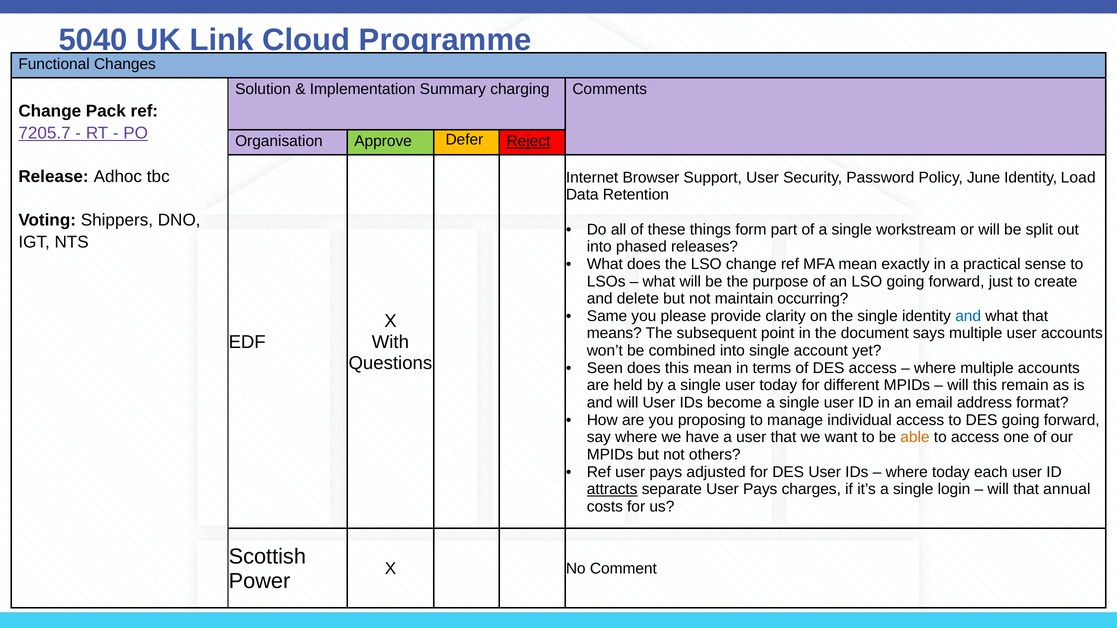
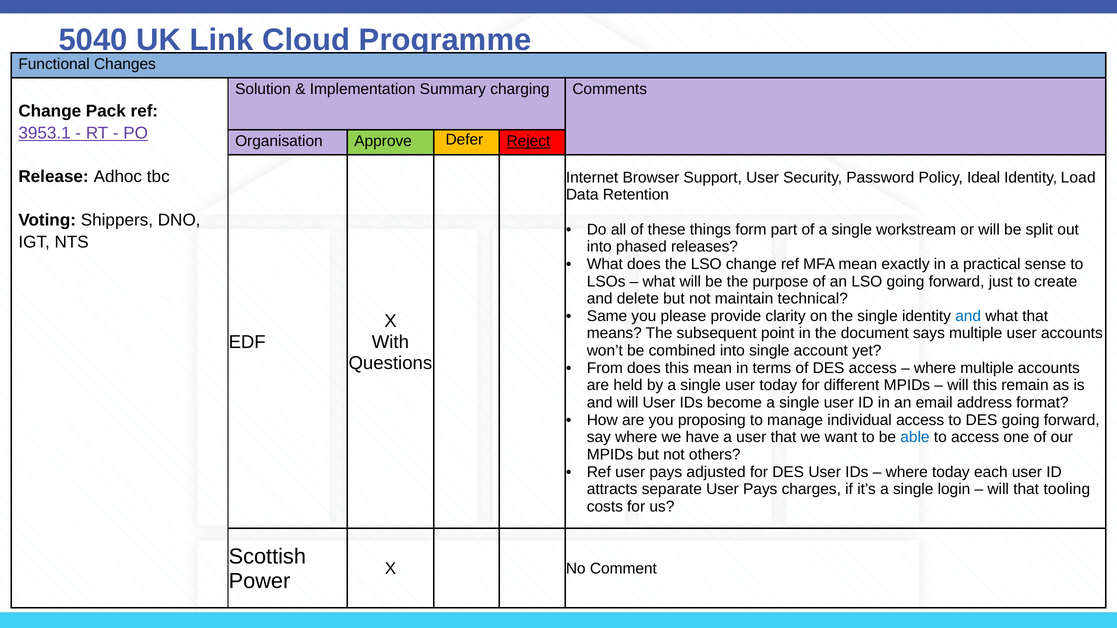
7205.7: 7205.7 -> 3953.1
June: June -> Ideal
occurring: occurring -> technical
Seen: Seen -> From
able colour: orange -> blue
attracts underline: present -> none
annual: annual -> tooling
